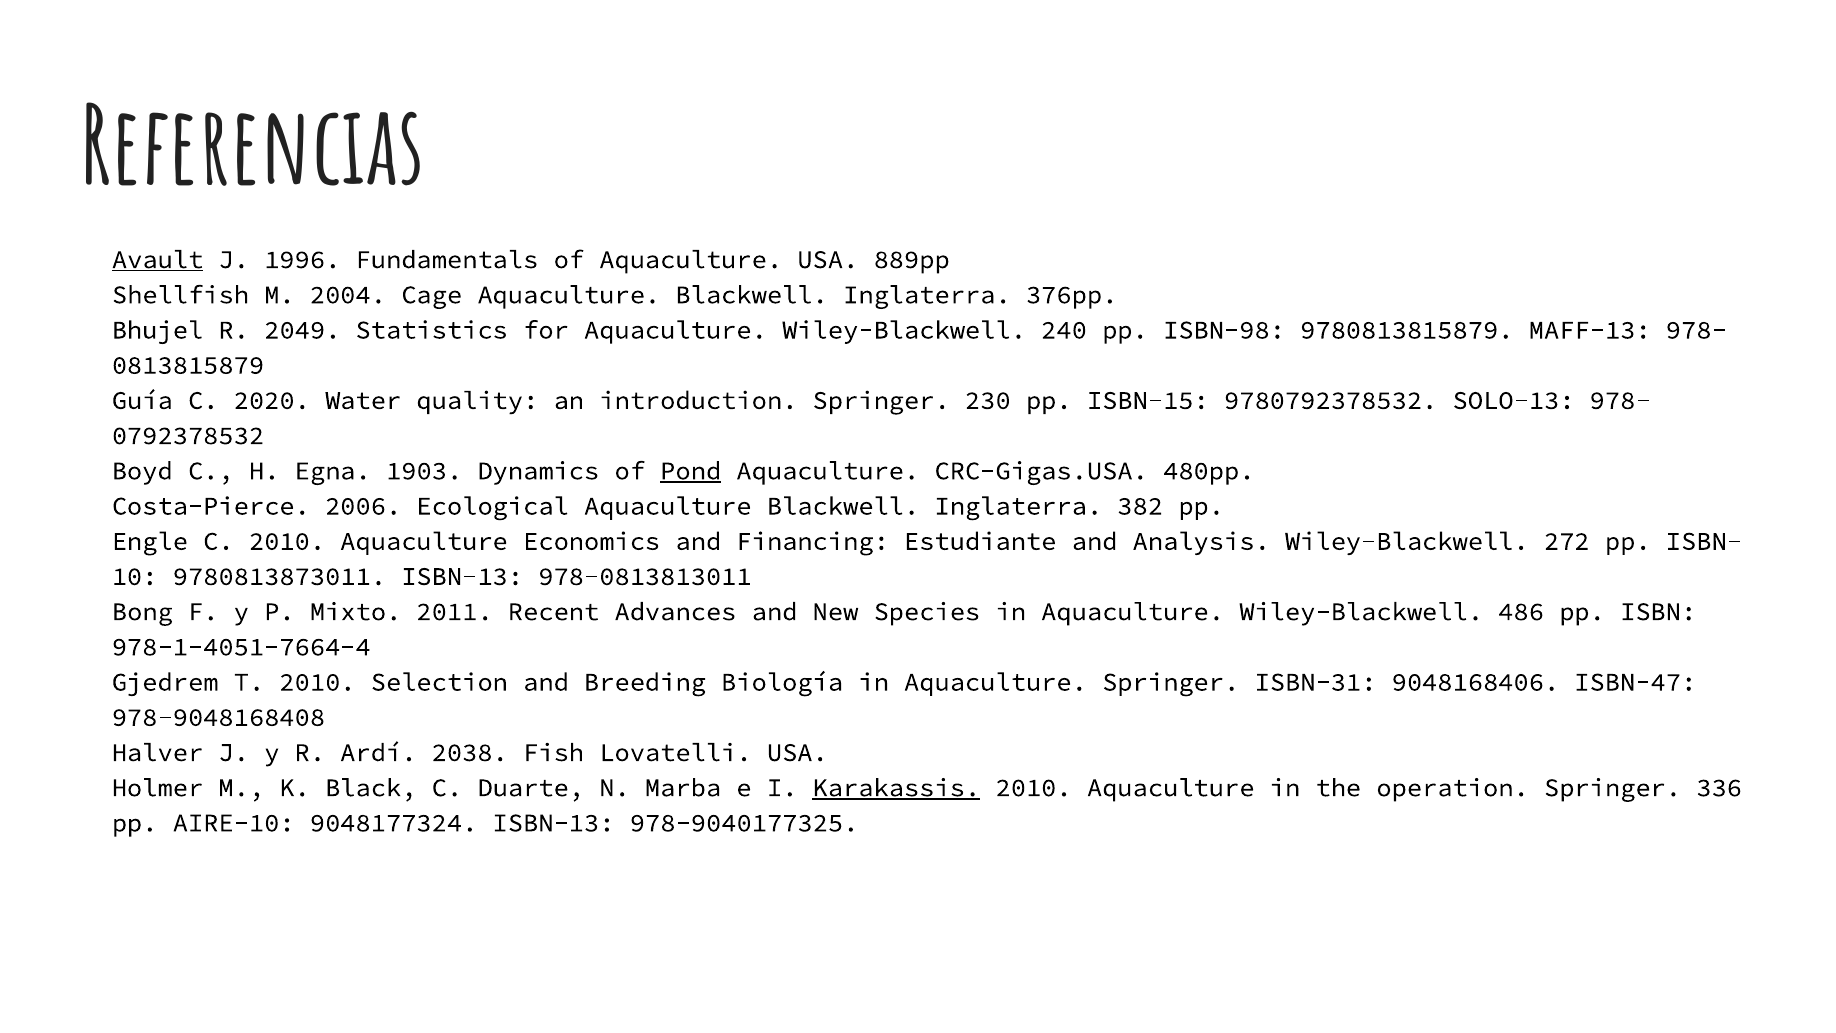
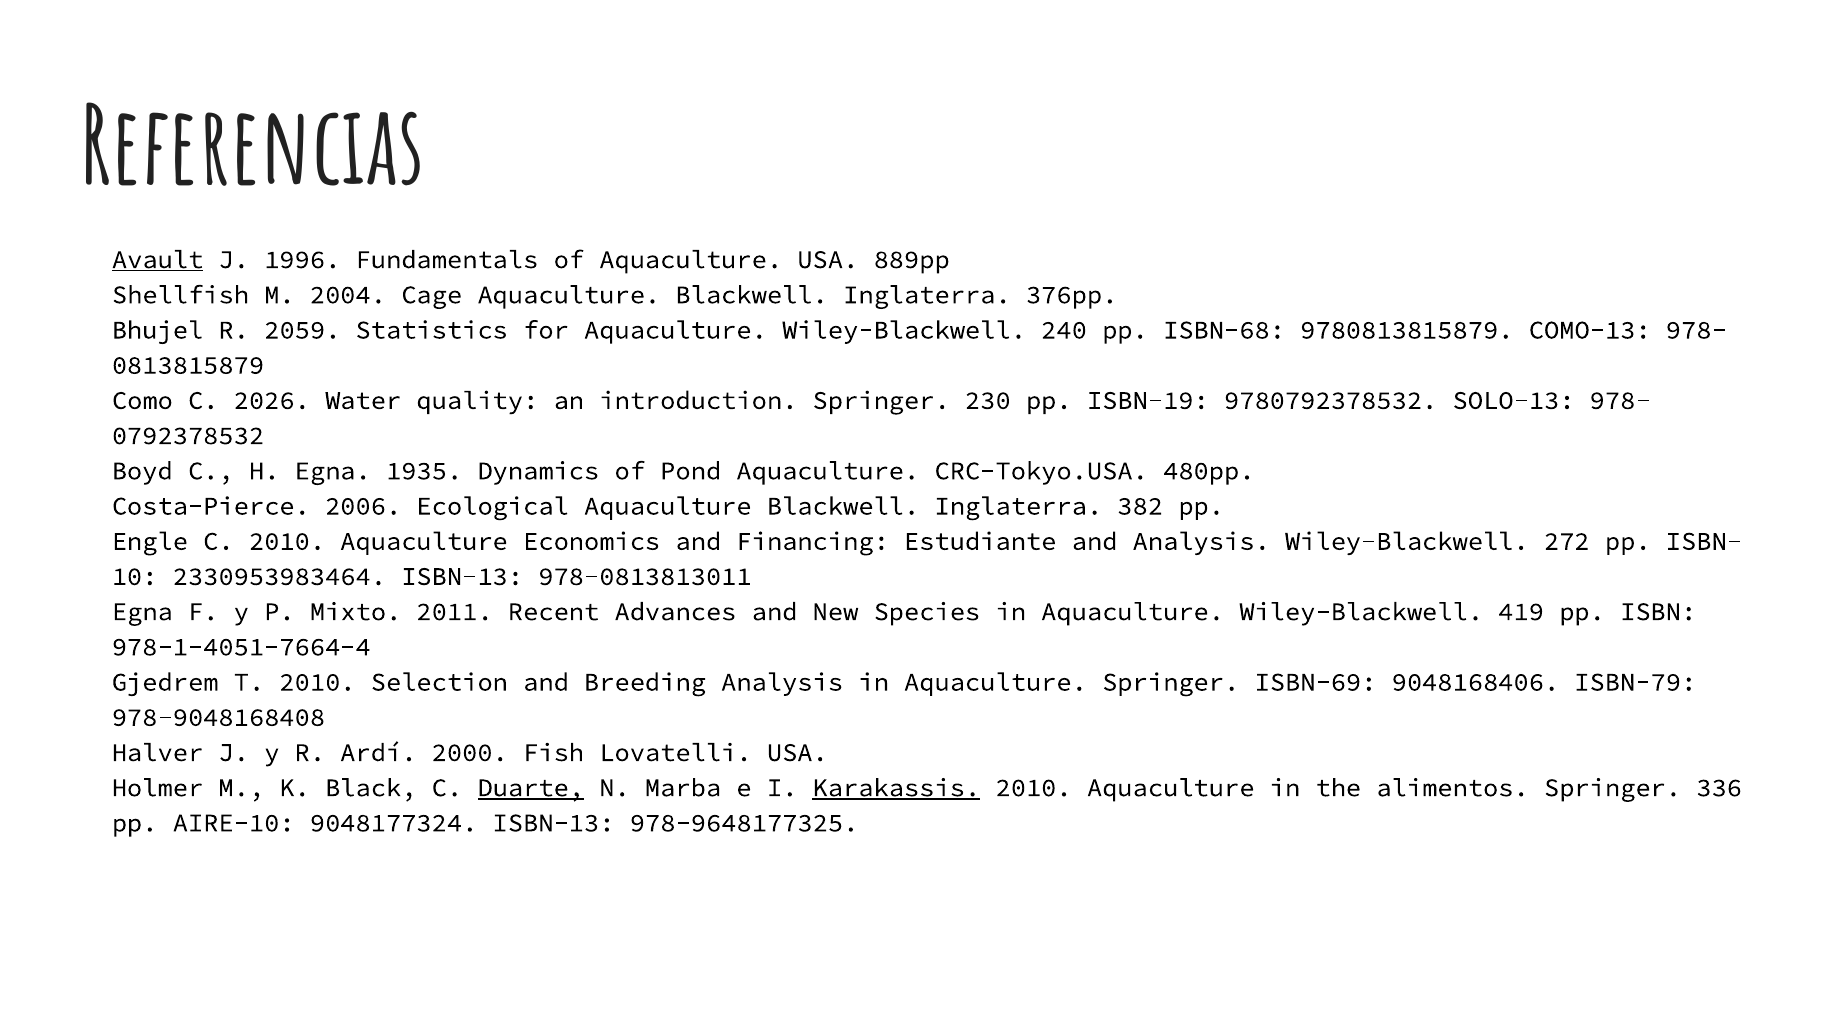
2049: 2049 -> 2059
ISBN-98: ISBN-98 -> ISBN-68
MAFF-13: MAFF-13 -> COMO-13
Guía: Guía -> Como
2020: 2020 -> 2026
ISBN-15: ISBN-15 -> ISBN-19
1903: 1903 -> 1935
Pond underline: present -> none
CRC-Gigas.USA: CRC-Gigas.USA -> CRC-Tokyo.USA
9780813873011: 9780813873011 -> 2330953983464
Bong at (142, 612): Bong -> Egna
486: 486 -> 419
Breeding Biología: Biología -> Analysis
ISBN-31: ISBN-31 -> ISBN-69
ISBN-47: ISBN-47 -> ISBN-79
2038: 2038 -> 2000
Duarte underline: none -> present
operation: operation -> alimentos
978-9040177325: 978-9040177325 -> 978-9648177325
